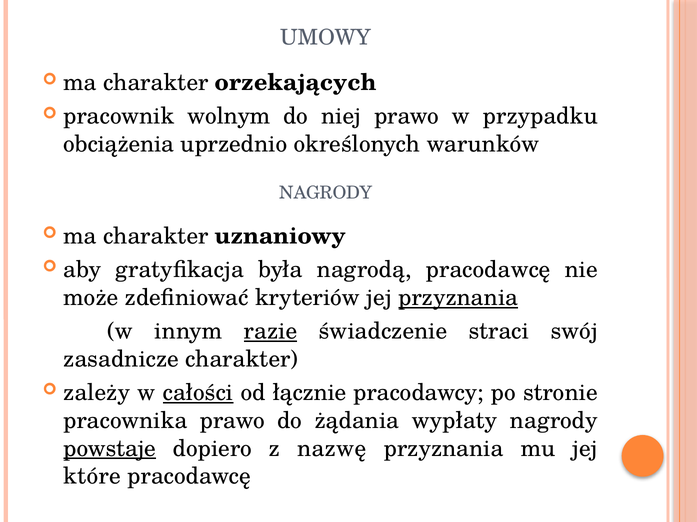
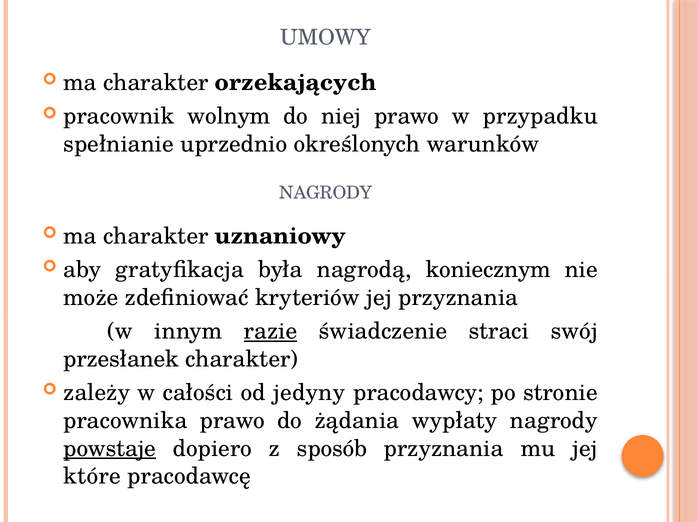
obciążenia: obciążenia -> spełnianie
nagrodą pracodawcę: pracodawcę -> koniecznym
przyznania at (458, 298) underline: present -> none
zasadnicze: zasadnicze -> przesłanek
całości underline: present -> none
łącznie: łącznie -> jedyny
nazwę: nazwę -> sposób
